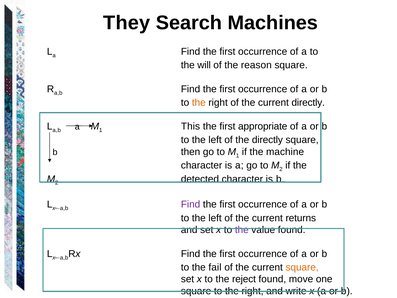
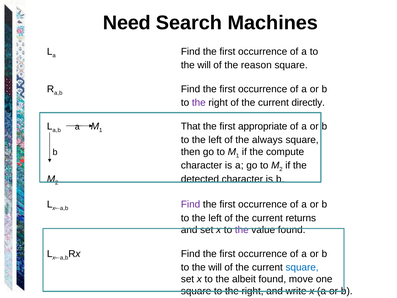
They: They -> Need
the at (199, 102) colour: orange -> purple
This: This -> That
the directly: directly -> always
machine: machine -> compute
fail at (215, 267): fail -> will
square at (302, 267) colour: orange -> blue
reject: reject -> albeit
